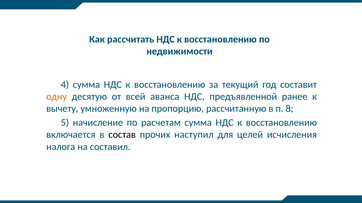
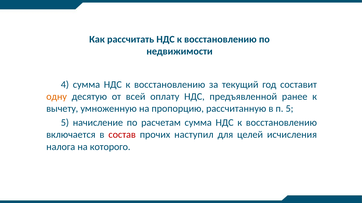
аванса: аванса -> оплату
п 8: 8 -> 5
состав colour: black -> red
составил: составил -> которого
